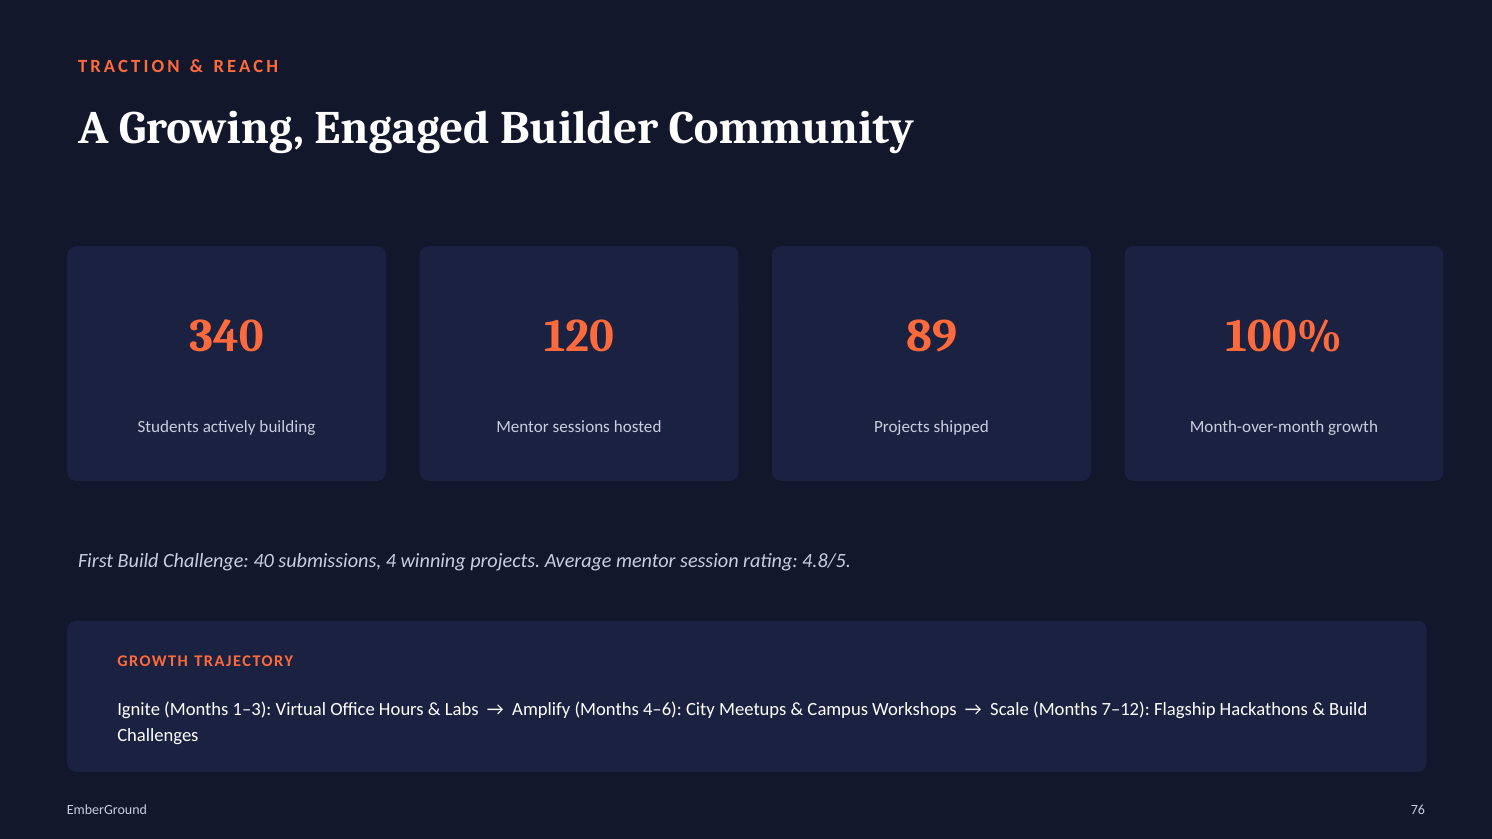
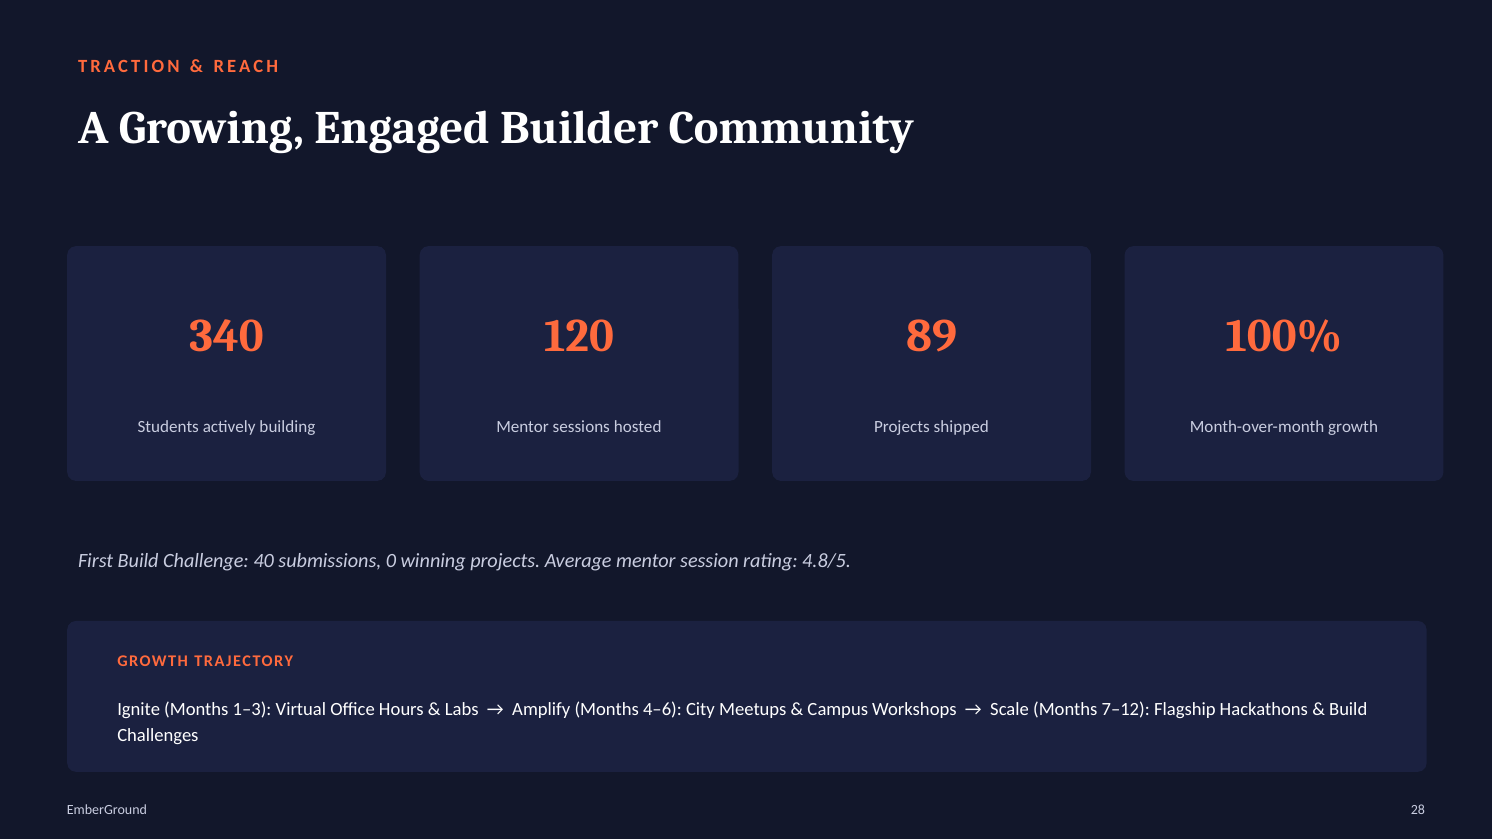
4: 4 -> 0
76: 76 -> 28
